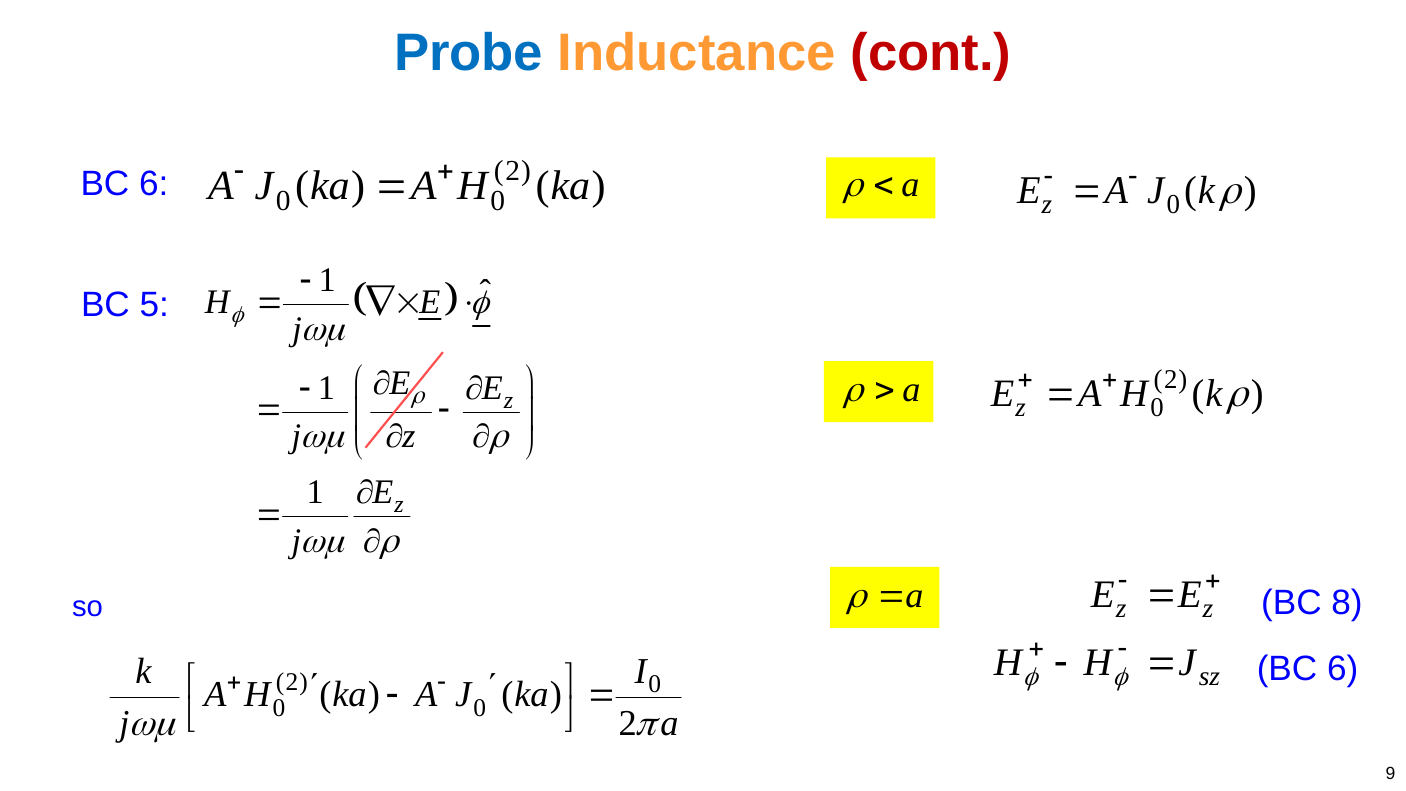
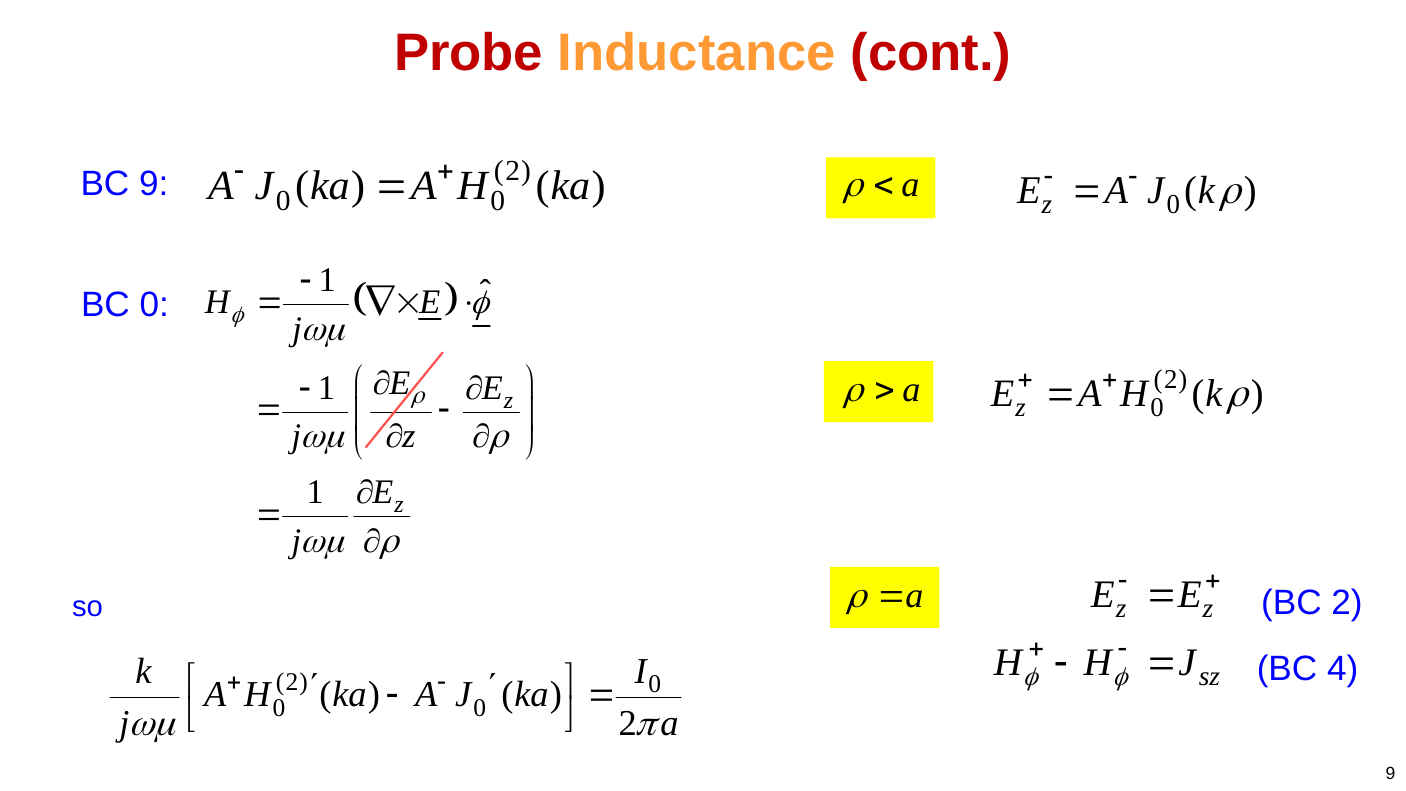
Probe colour: blue -> red
6 at (154, 184): 6 -> 9
BC 5: 5 -> 0
BC 8: 8 -> 2
6 at (1343, 668): 6 -> 4
